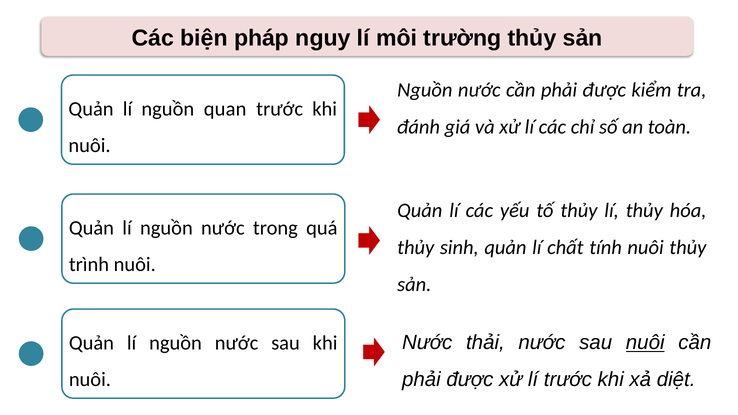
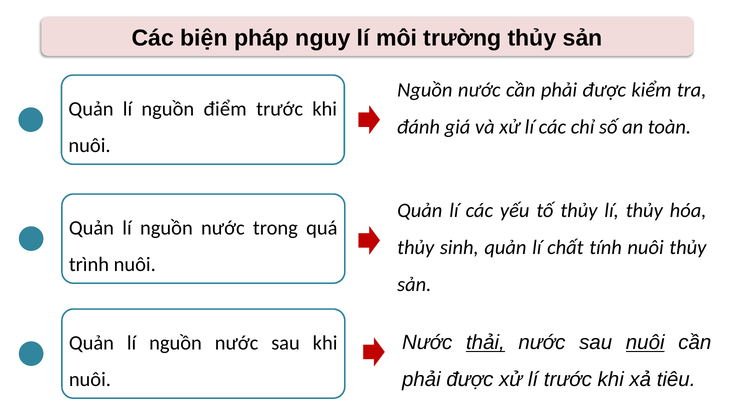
quan: quan -> điểm
thải underline: none -> present
diệt: diệt -> tiêu
